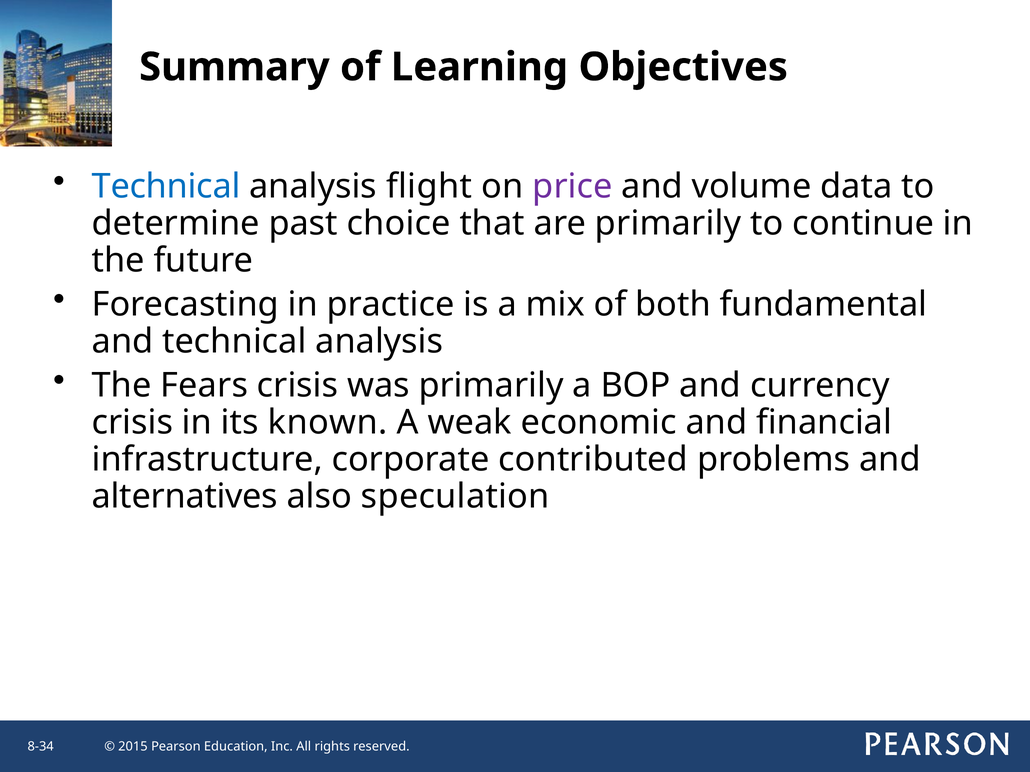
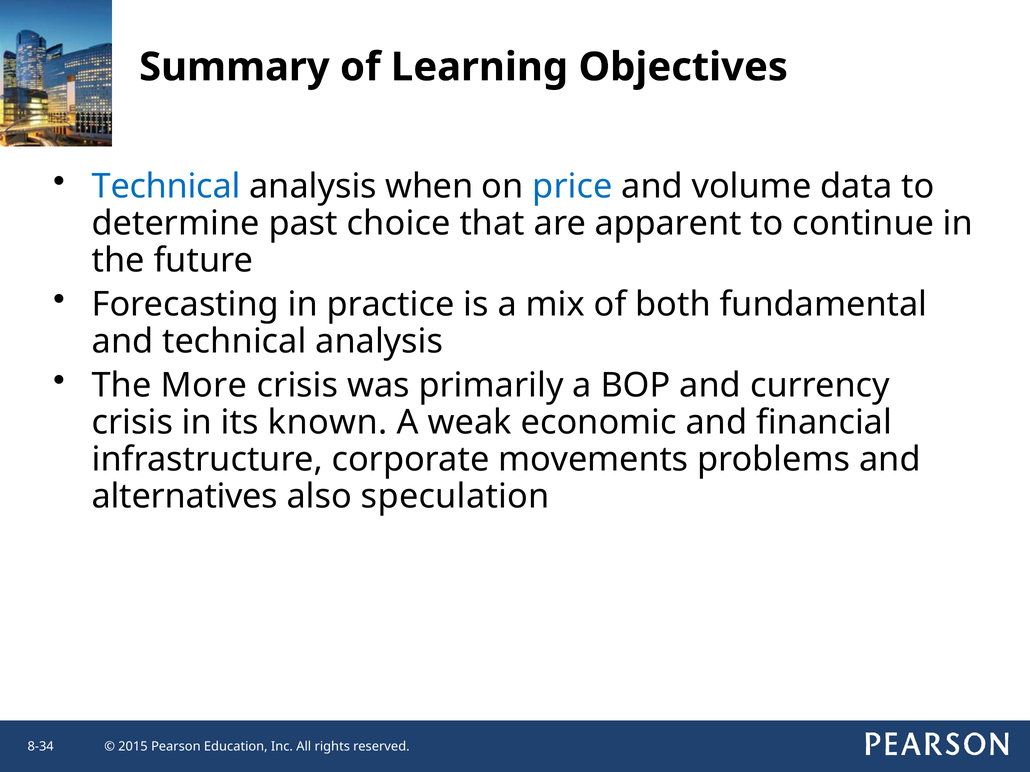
flight: flight -> when
price colour: purple -> blue
are primarily: primarily -> apparent
Fears: Fears -> More
contributed: contributed -> movements
